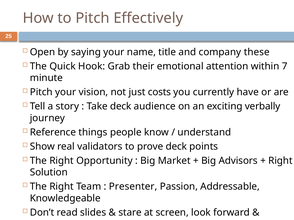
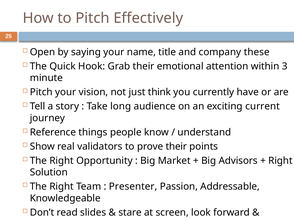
7: 7 -> 3
costs: costs -> think
Take deck: deck -> long
verbally: verbally -> current
prove deck: deck -> their
